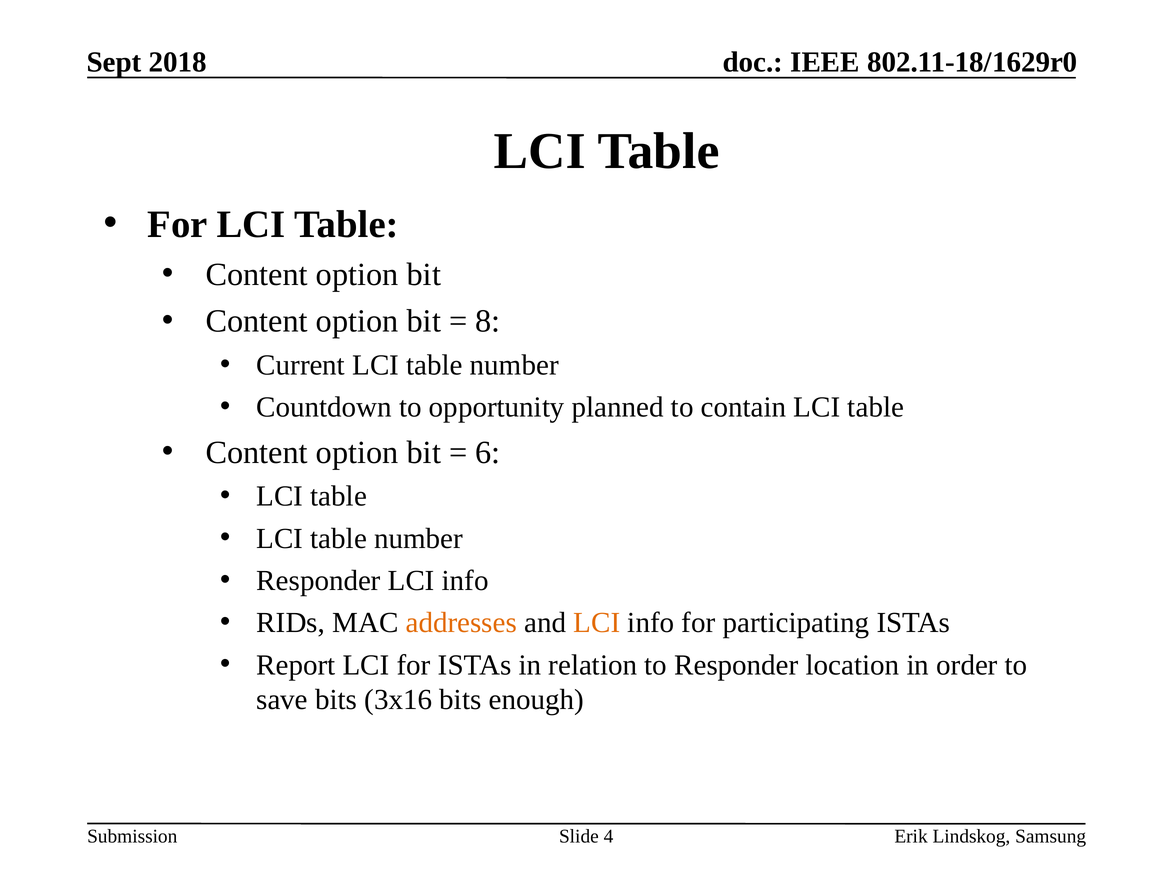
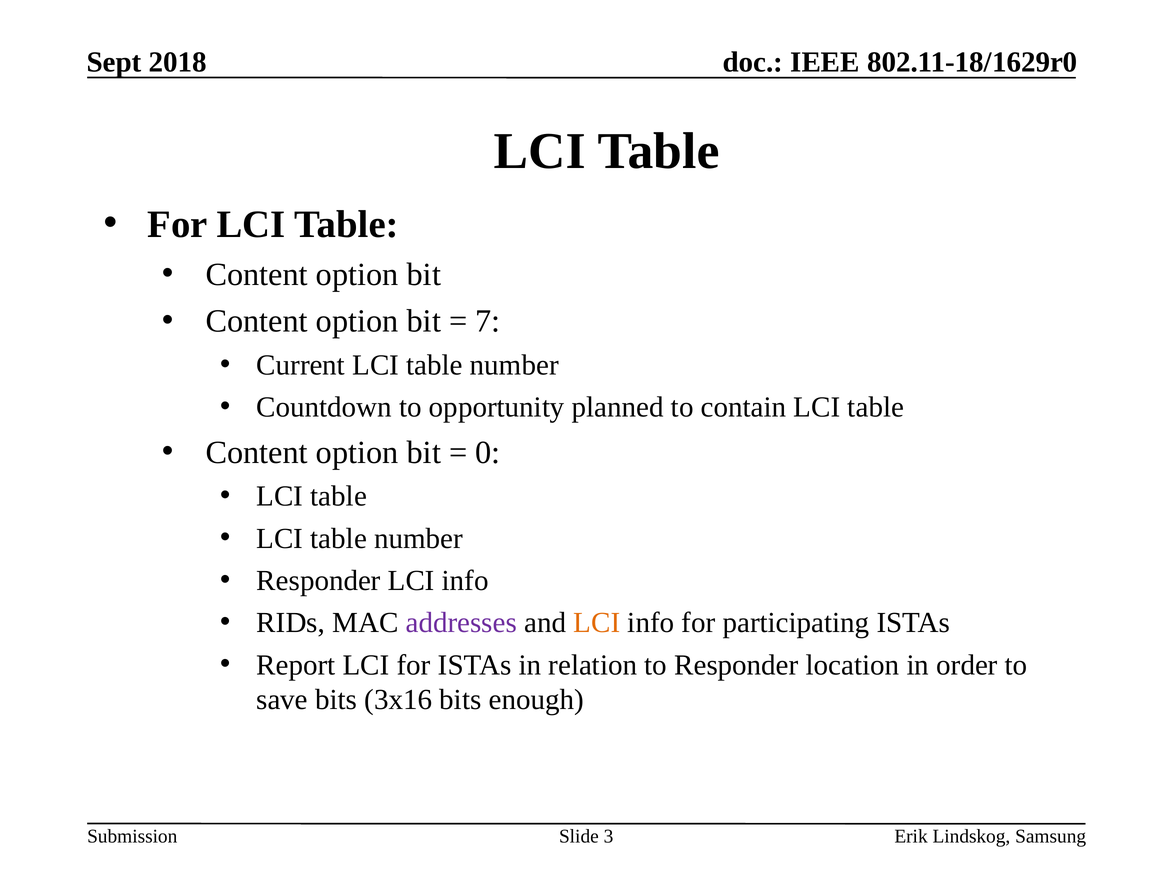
8: 8 -> 7
6: 6 -> 0
addresses colour: orange -> purple
4: 4 -> 3
